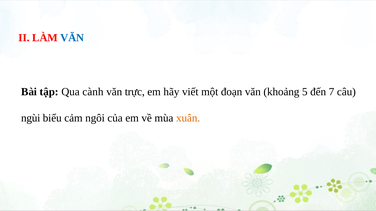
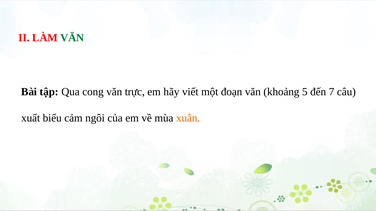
VĂN at (72, 38) colour: blue -> green
cành: cành -> cong
ngùi: ngùi -> xuất
